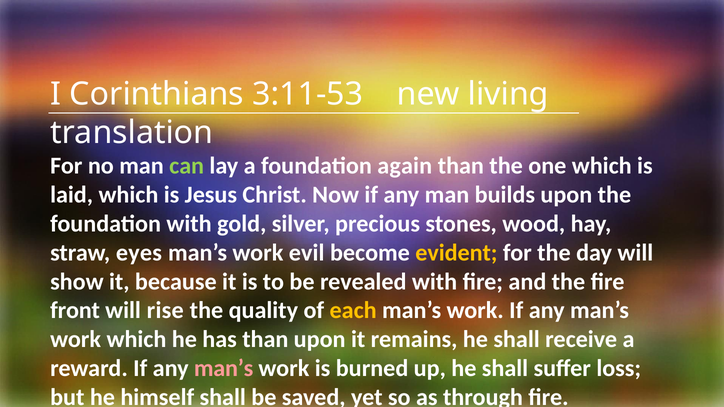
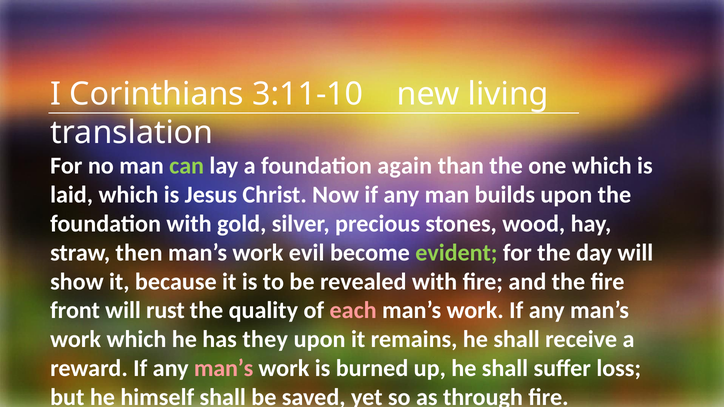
3:11-53: 3:11-53 -> 3:11-10
eyes: eyes -> then
evident colour: yellow -> light green
rise: rise -> rust
each colour: yellow -> pink
has than: than -> they
